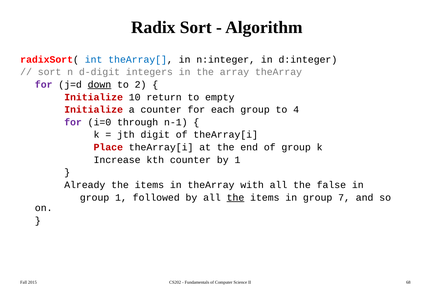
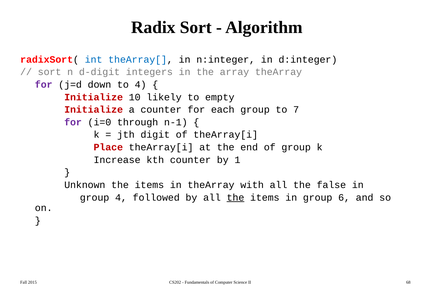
down underline: present -> none
to 2: 2 -> 4
return: return -> likely
4: 4 -> 7
Already: Already -> Unknown
group 1: 1 -> 4
7: 7 -> 6
